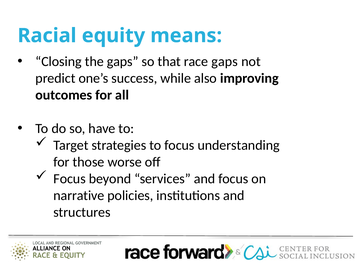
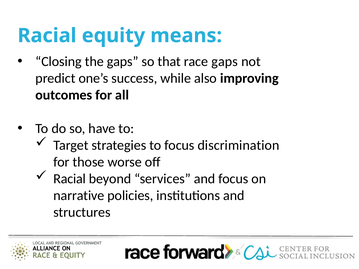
understanding: understanding -> discrimination
Focus at (70, 179): Focus -> Racial
